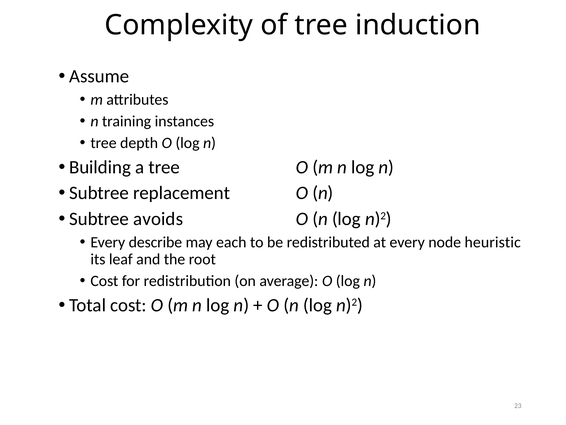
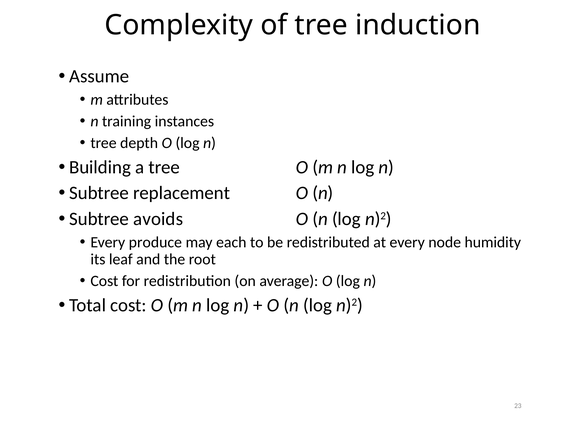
describe: describe -> produce
heuristic: heuristic -> humidity
